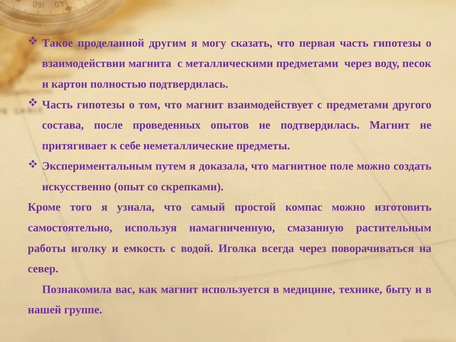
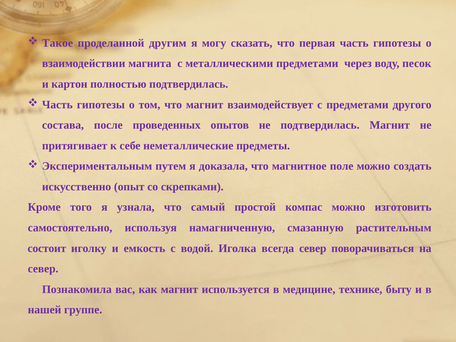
работы: работы -> состоит
всегда через: через -> север
